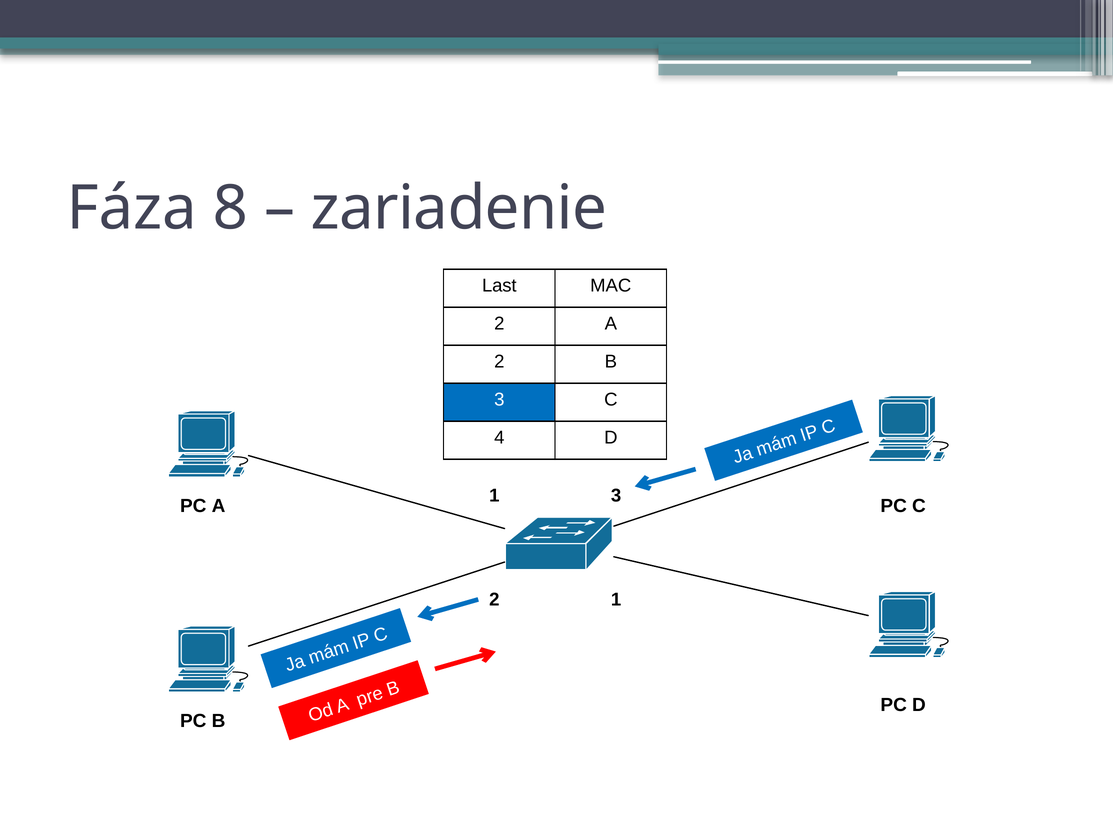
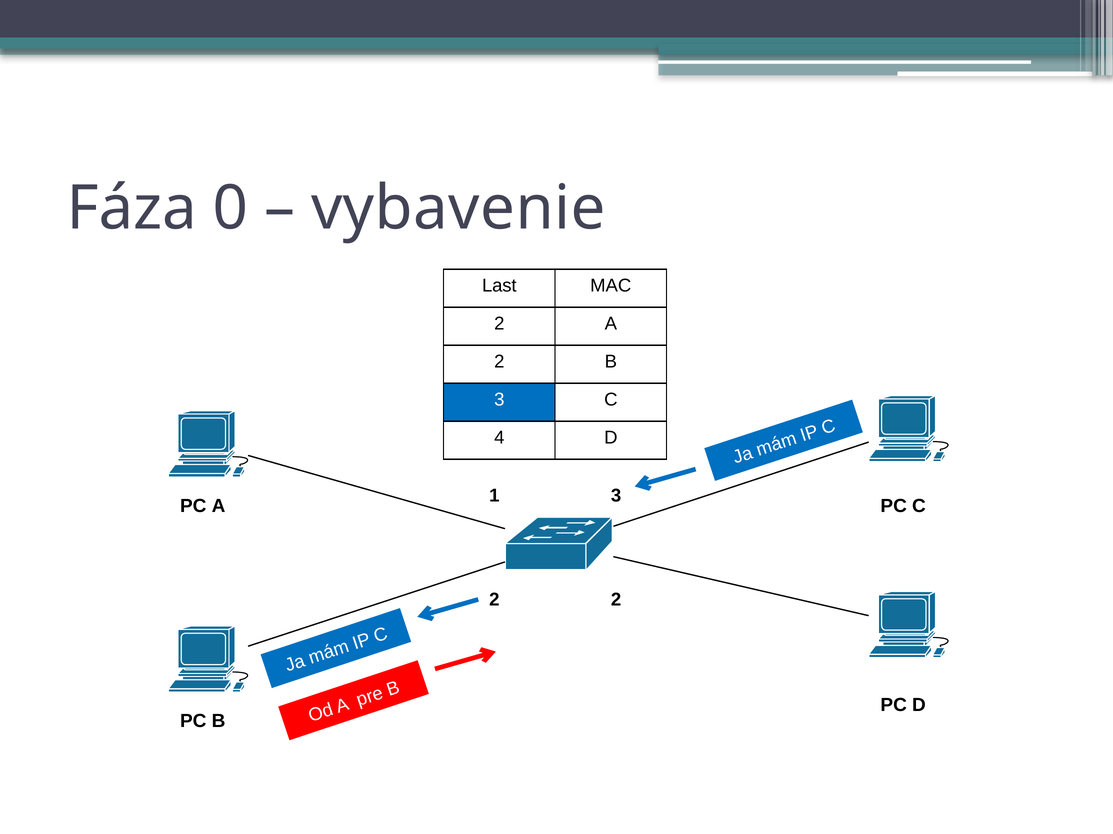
8: 8 -> 0
zariadenie: zariadenie -> vybavenie
2 1: 1 -> 2
